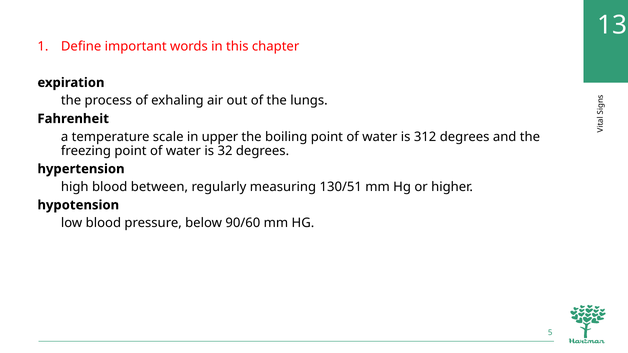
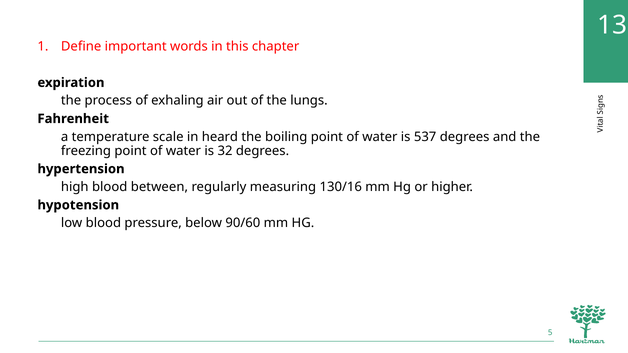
upper: upper -> heard
312: 312 -> 537
130/51: 130/51 -> 130/16
